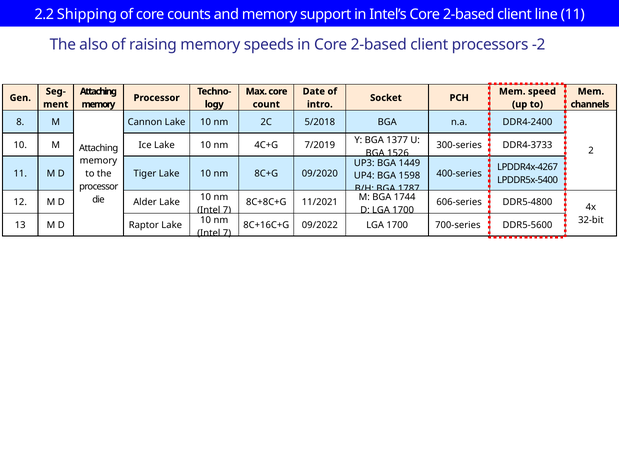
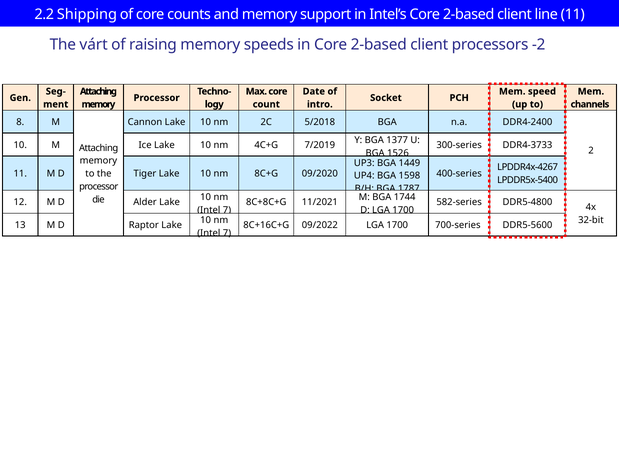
also: also -> várt
606-series: 606-series -> 582-series
